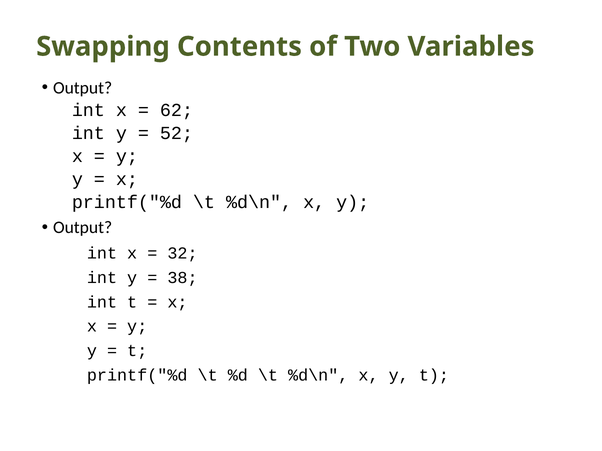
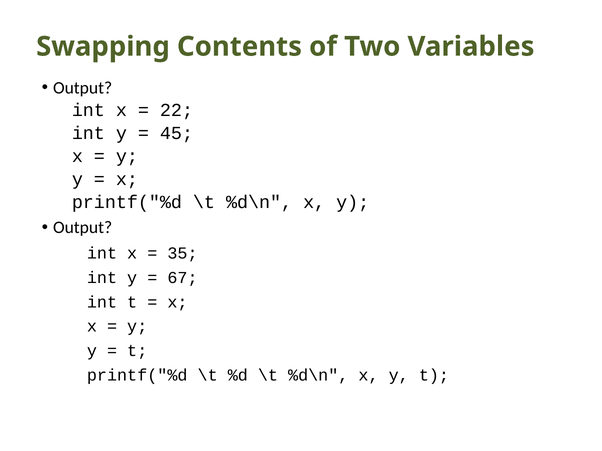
62: 62 -> 22
52: 52 -> 45
32: 32 -> 35
38: 38 -> 67
